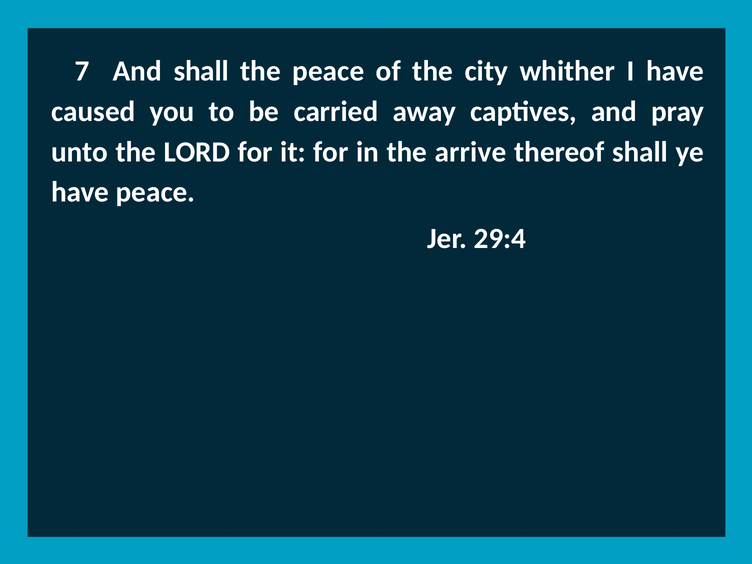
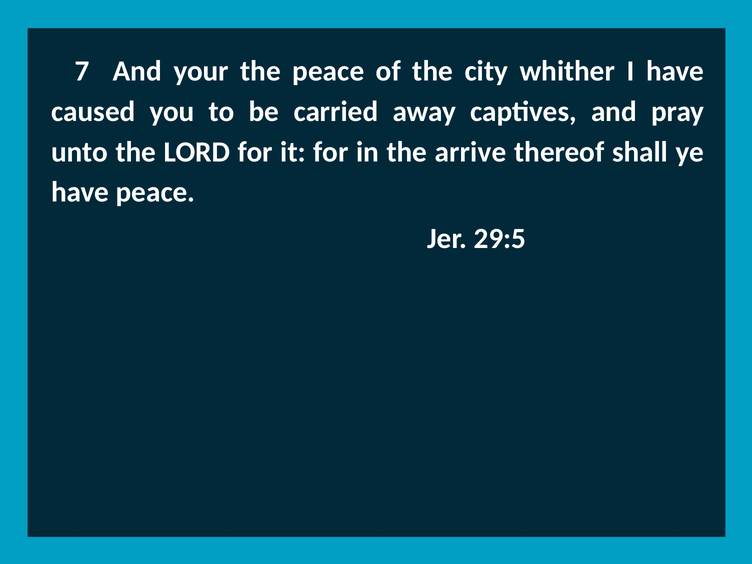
And shall: shall -> your
29:4: 29:4 -> 29:5
